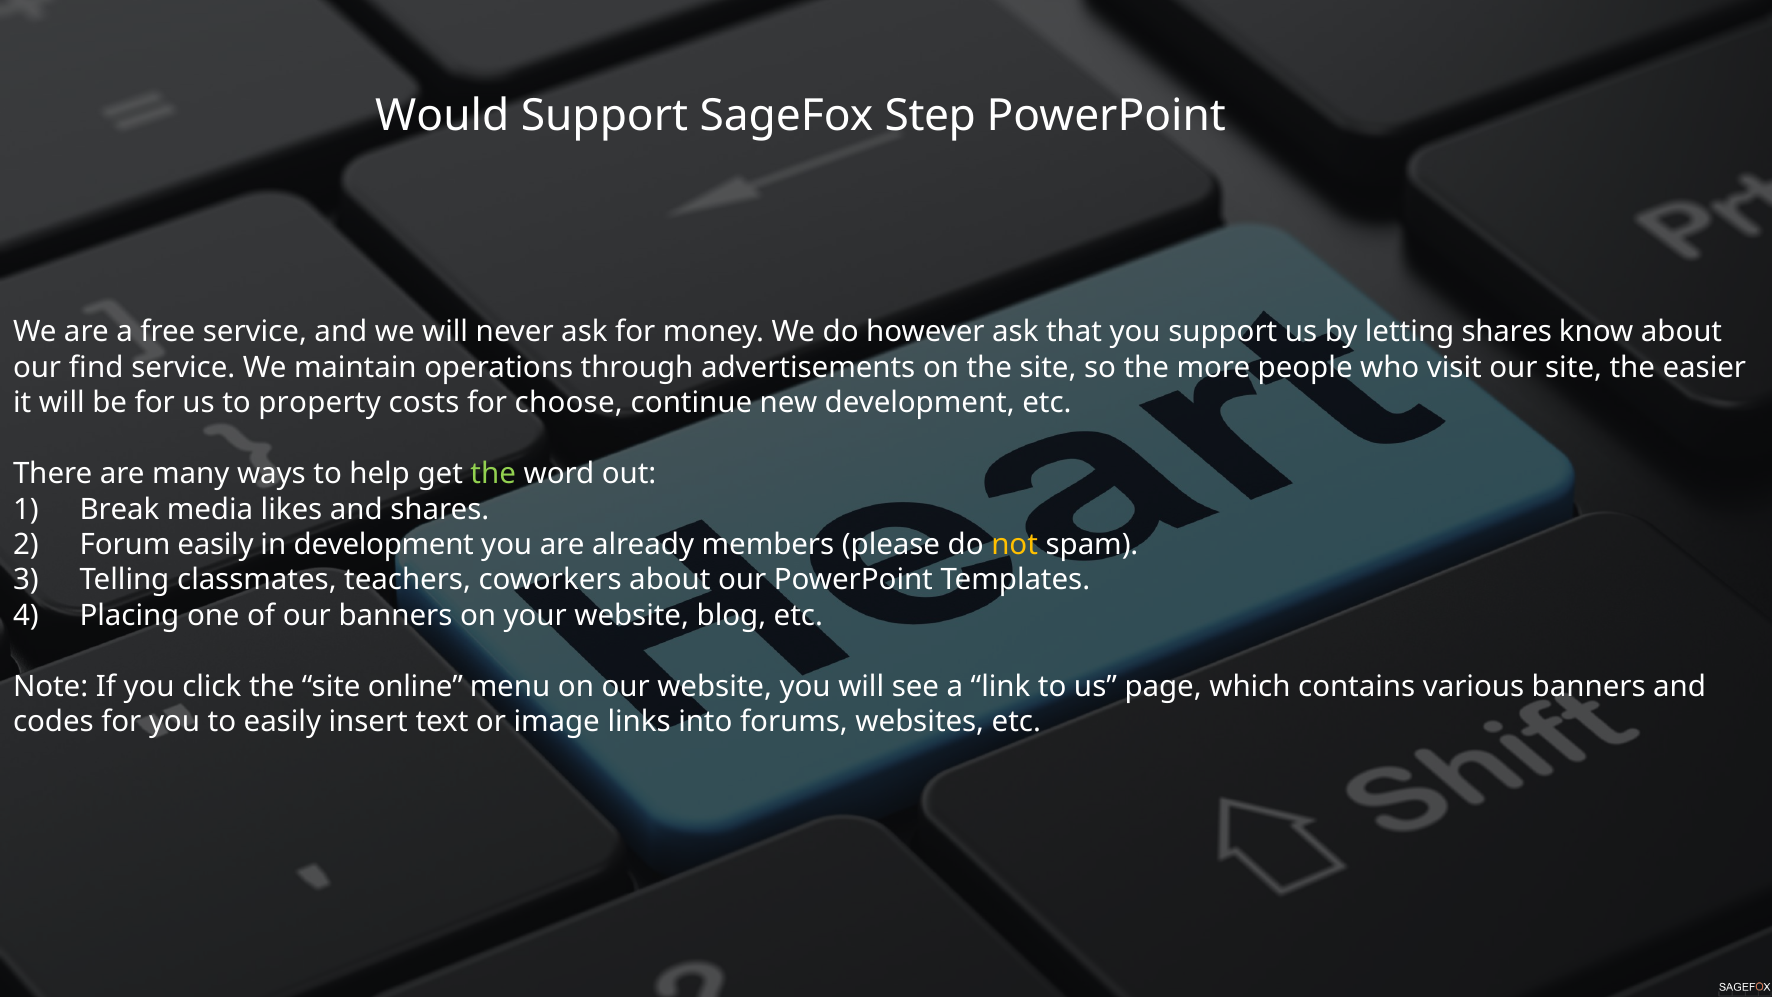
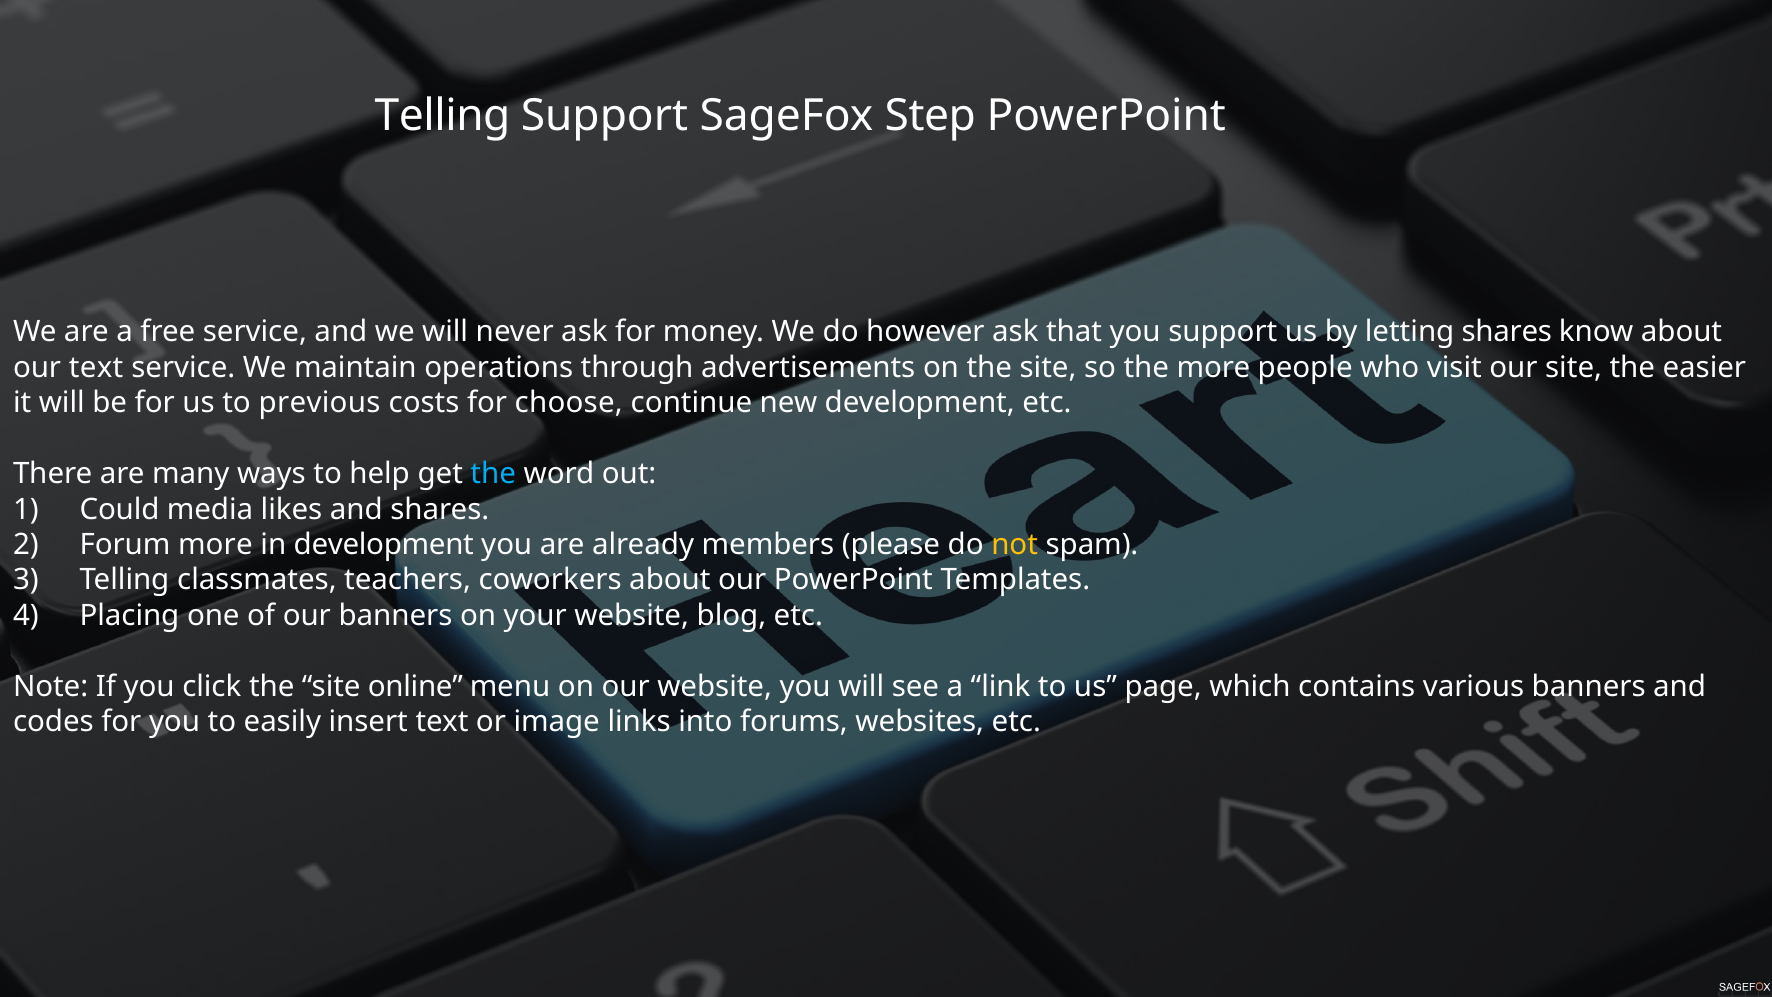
Would at (442, 116): Would -> Telling
our find: find -> text
property: property -> previous
the at (493, 474) colour: light green -> light blue
Break: Break -> Could
Forum easily: easily -> more
